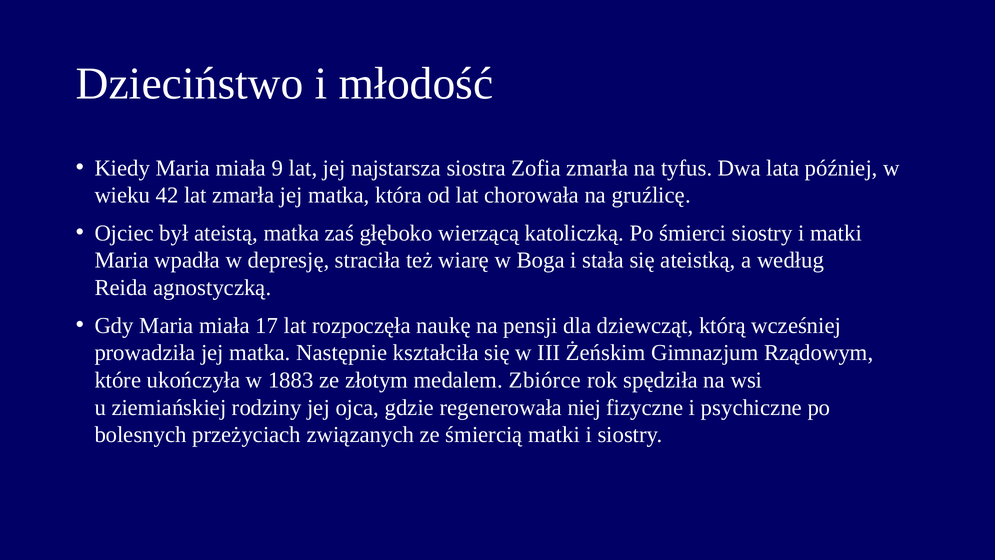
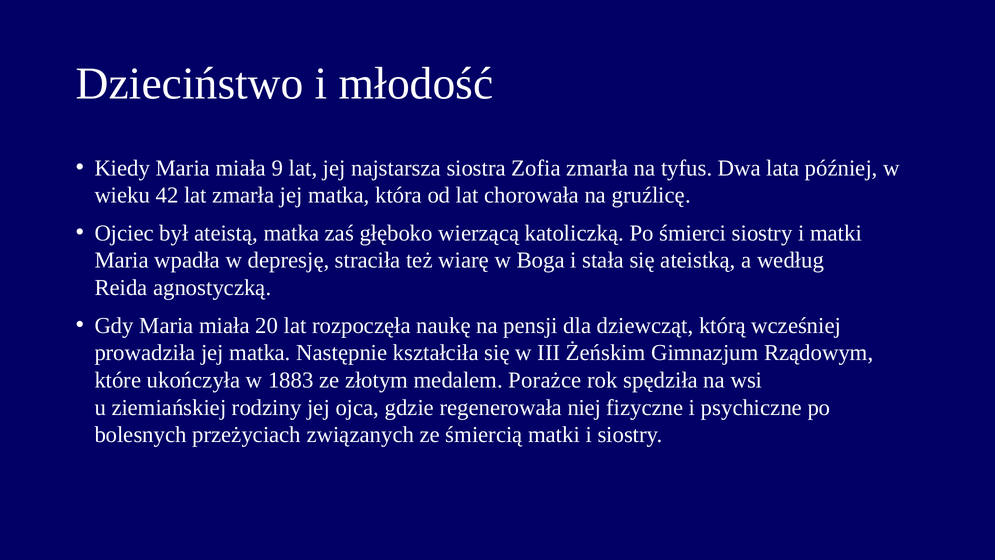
17: 17 -> 20
Zbiórce: Zbiórce -> Porażce
